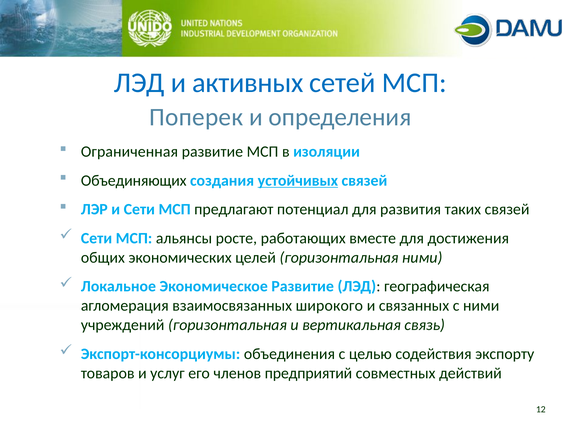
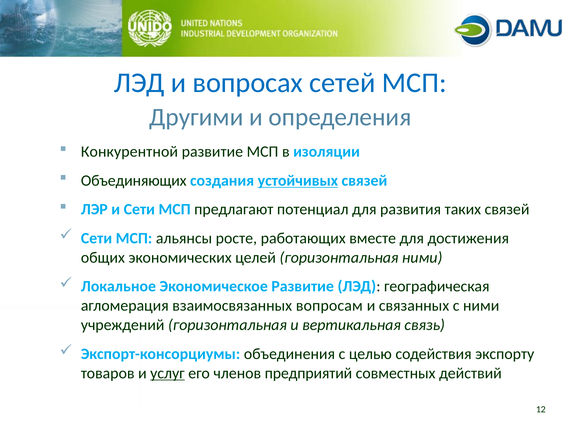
активных: активных -> вопросах
Поперек: Поперек -> Другими
Ограниченная: Ограниченная -> Конкурентной
широкого: широкого -> вопросам
услуг underline: none -> present
